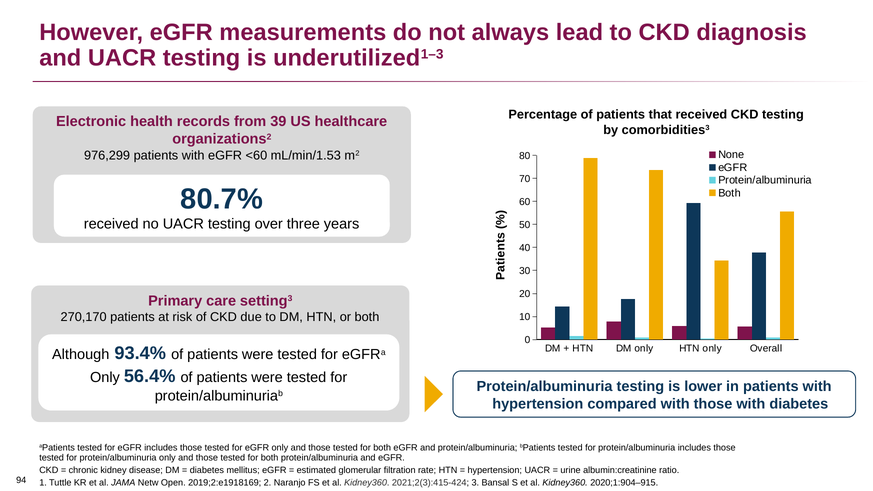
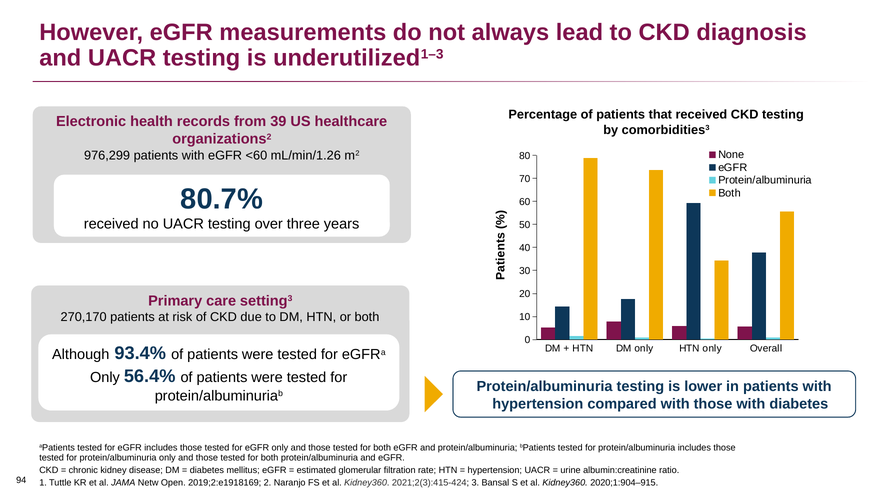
mL/min/1.53: mL/min/1.53 -> mL/min/1.26
